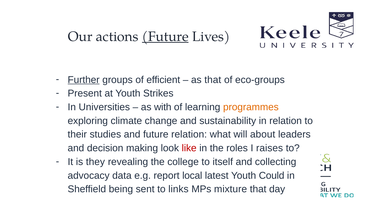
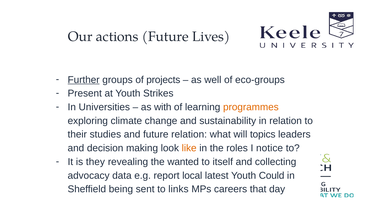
Future at (165, 36) underline: present -> none
efficient: efficient -> projects
as that: that -> well
about: about -> topics
like colour: red -> orange
raises: raises -> notice
college: college -> wanted
mixture: mixture -> careers
